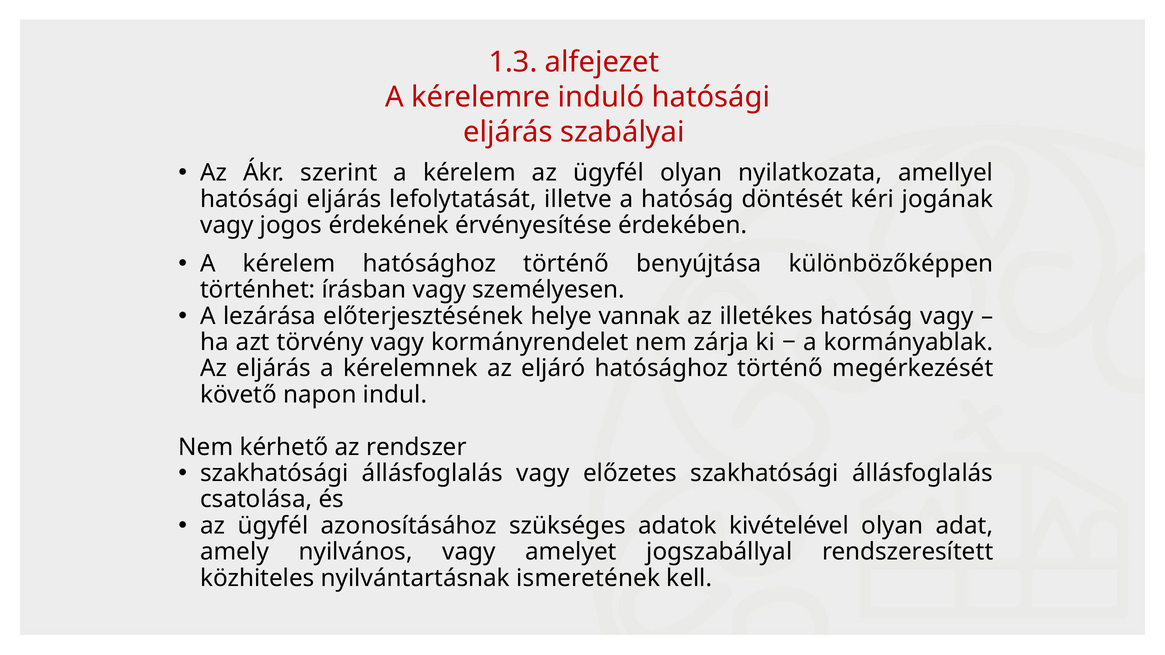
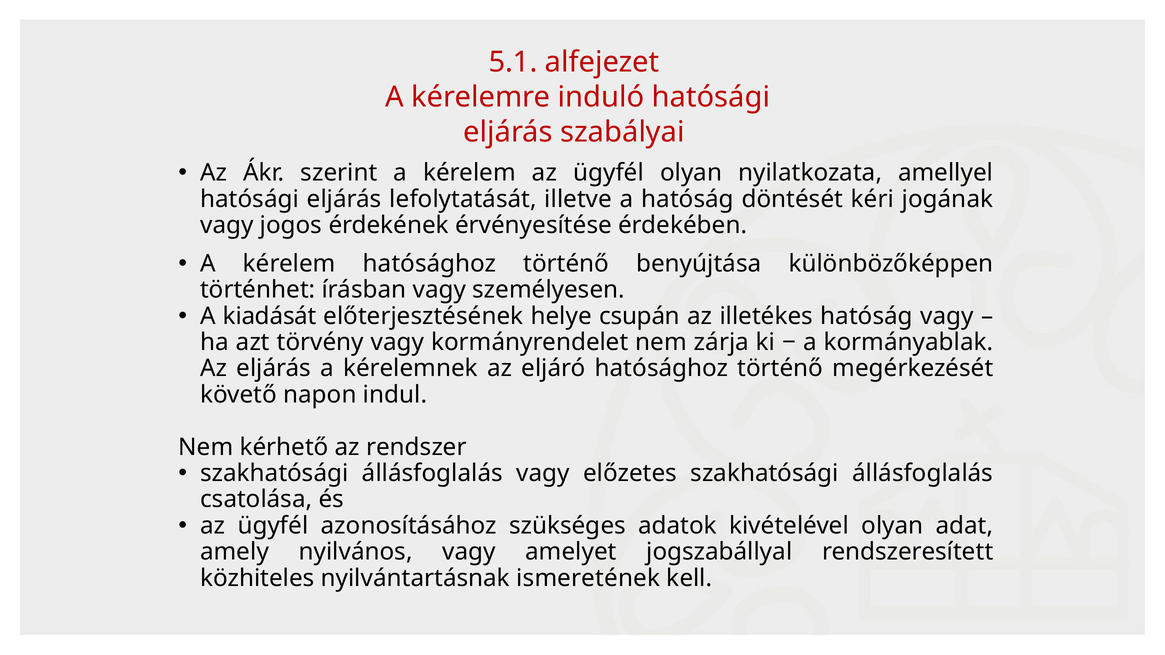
1.3: 1.3 -> 5.1
lezárása: lezárása -> kiadását
vannak: vannak -> csupán
